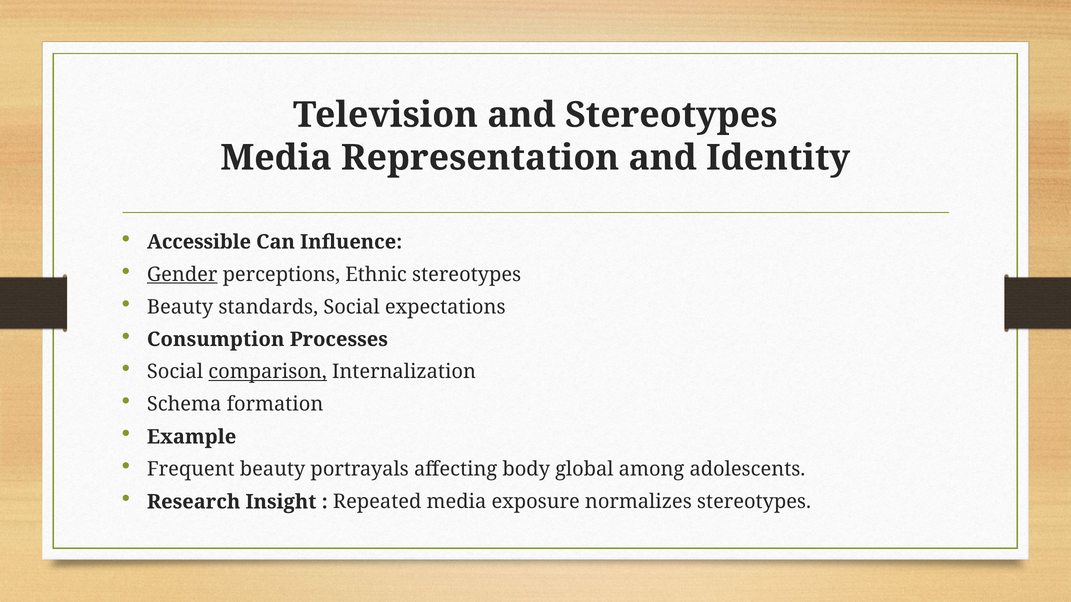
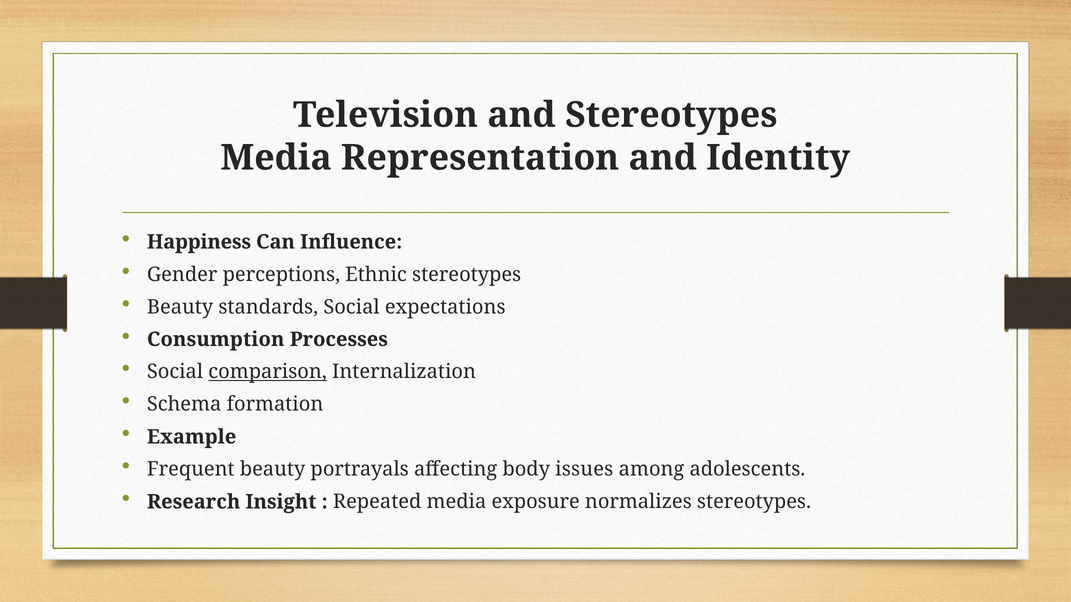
Accessible: Accessible -> Happiness
Gender underline: present -> none
global: global -> issues
